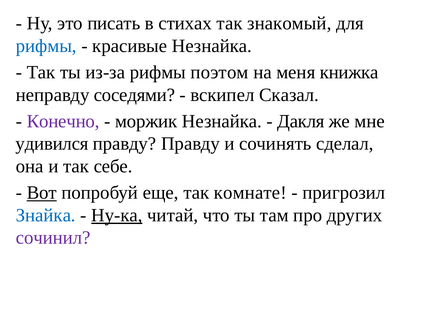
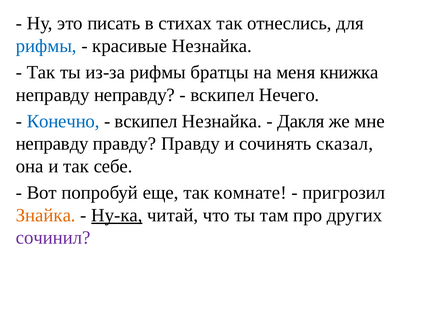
знакомый: знакомый -> отнеслись
поэтом: поэтом -> братцы
неправду соседями: соседями -> неправду
Сказал: Сказал -> Нечего
Конечно colour: purple -> blue
моржик at (146, 121): моржик -> вскипел
удивился at (52, 144): удивился -> неправду
сделал: сделал -> сказал
Вот underline: present -> none
Знайка colour: blue -> orange
